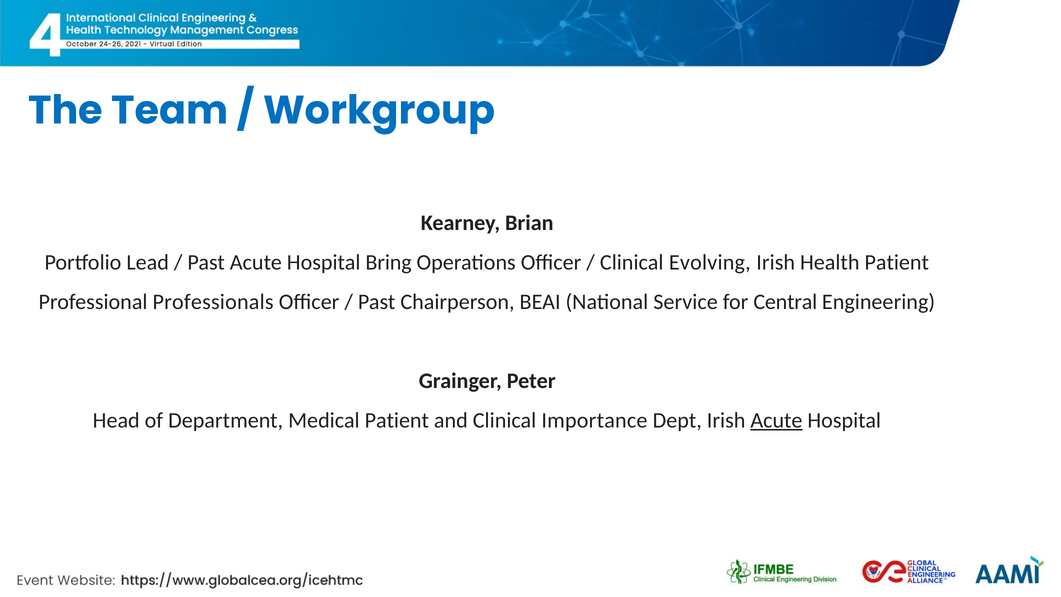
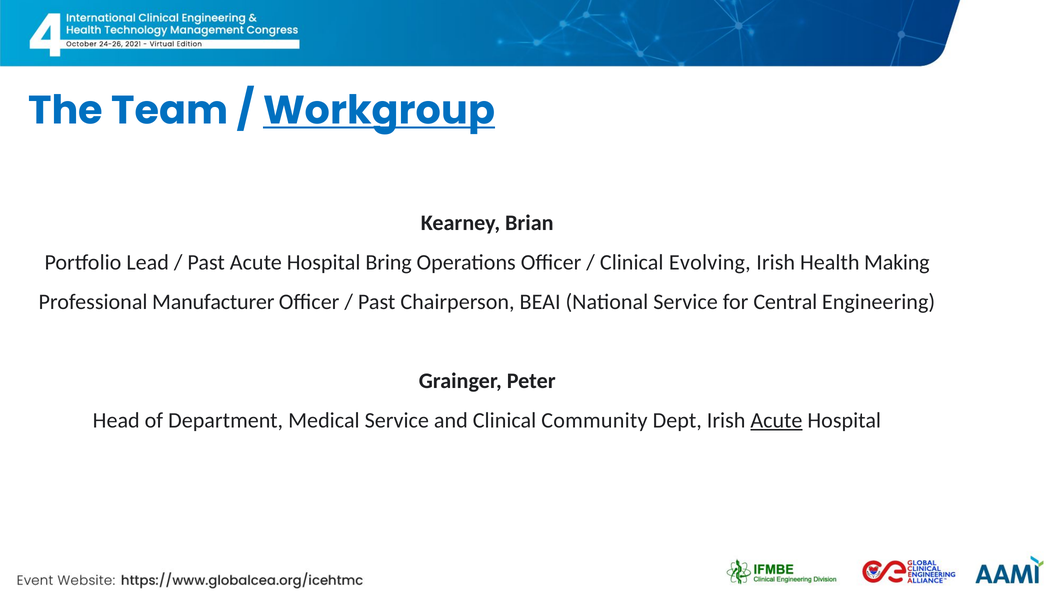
Workgroup underline: none -> present
Health Patient: Patient -> Making
Professionals: Professionals -> Manufacturer
Medical Patient: Patient -> Service
Importance: Importance -> Community
